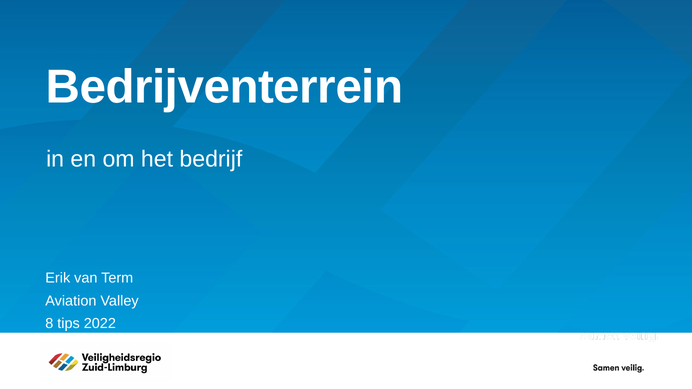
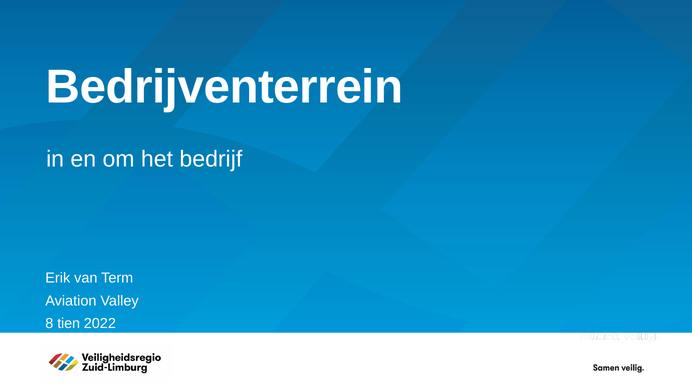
tips: tips -> tien
